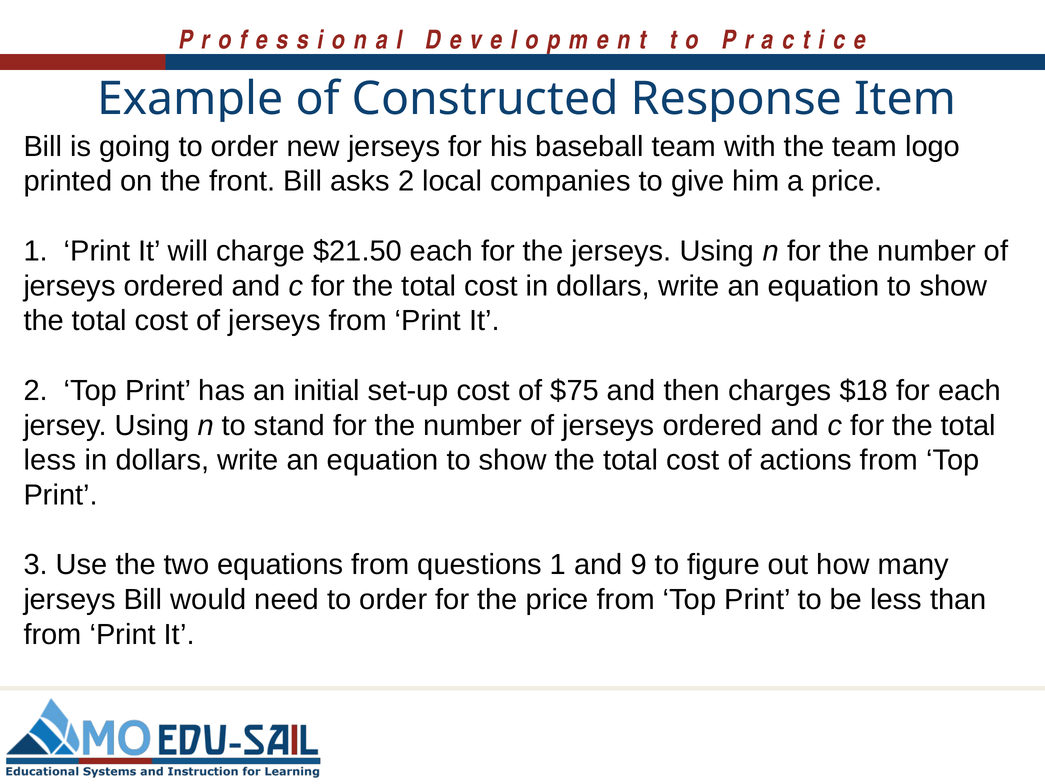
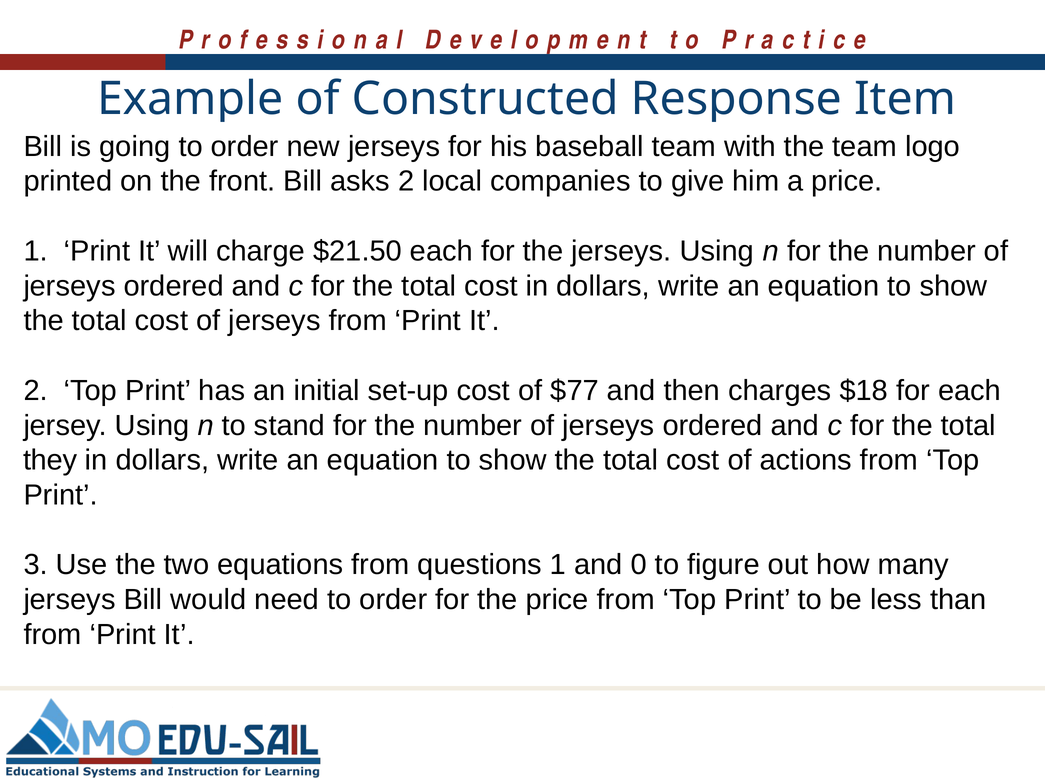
$75: $75 -> $77
less at (50, 460): less -> they
9: 9 -> 0
